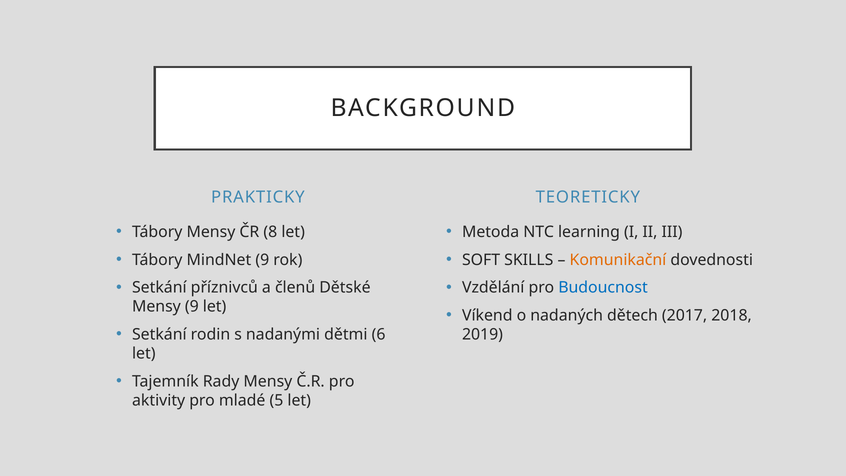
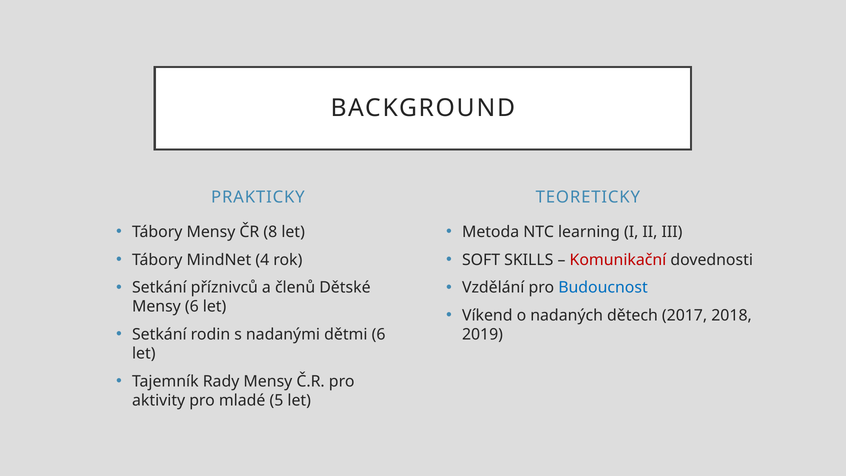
MindNet 9: 9 -> 4
Komunikační colour: orange -> red
Mensy 9: 9 -> 6
